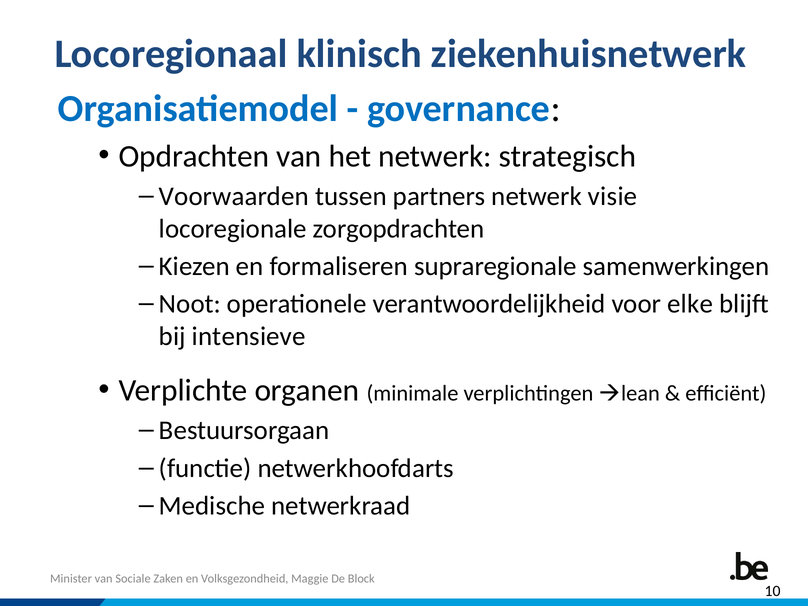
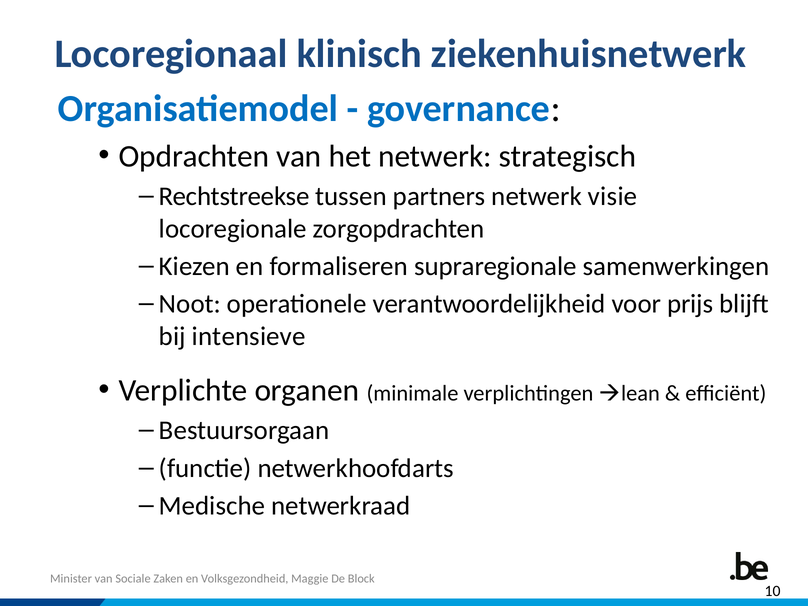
Voorwaarden: Voorwaarden -> Rechtstreekse
elke: elke -> prijs
